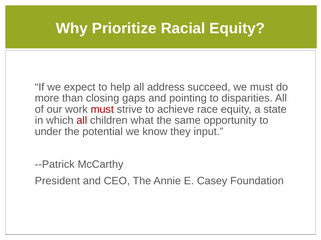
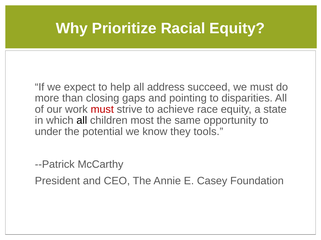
all at (82, 121) colour: red -> black
what: what -> most
input: input -> tools
